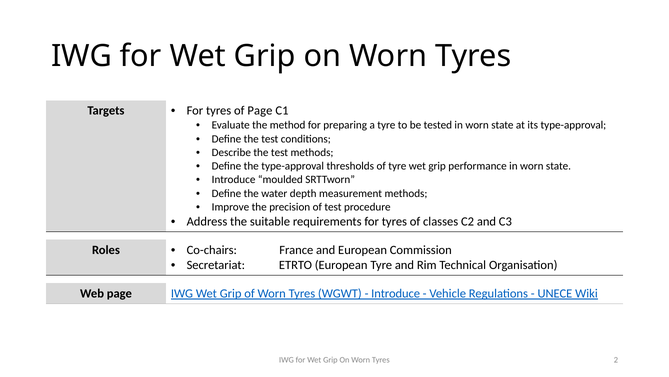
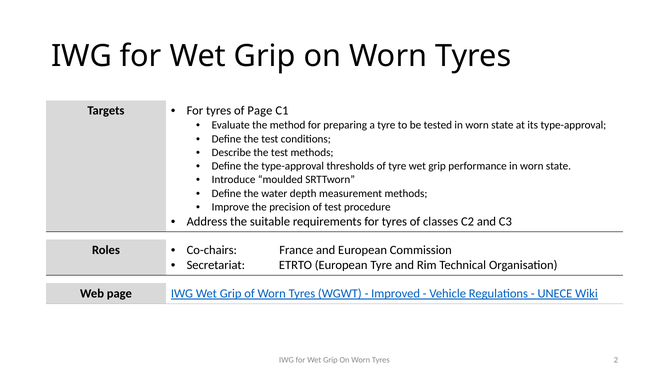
Introduce at (396, 293): Introduce -> Improved
